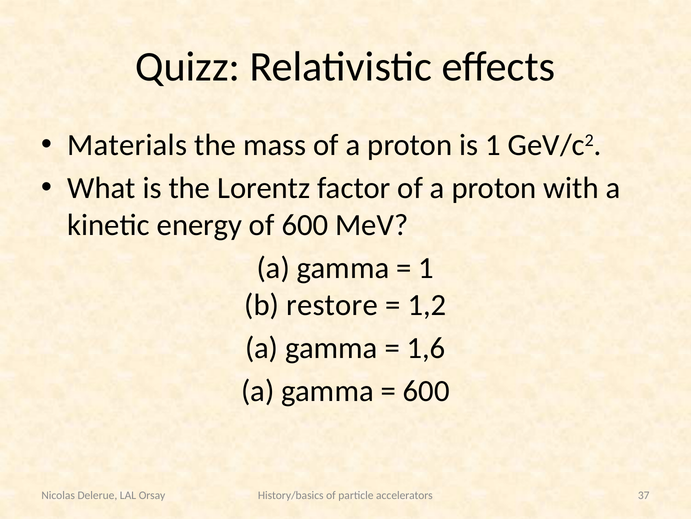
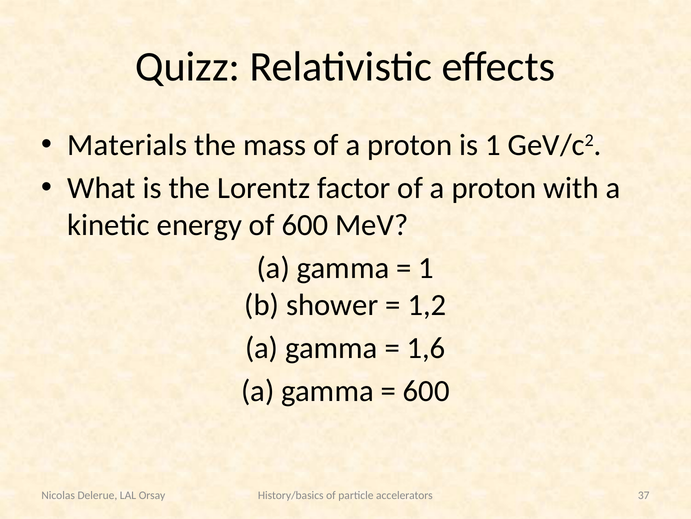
restore: restore -> shower
